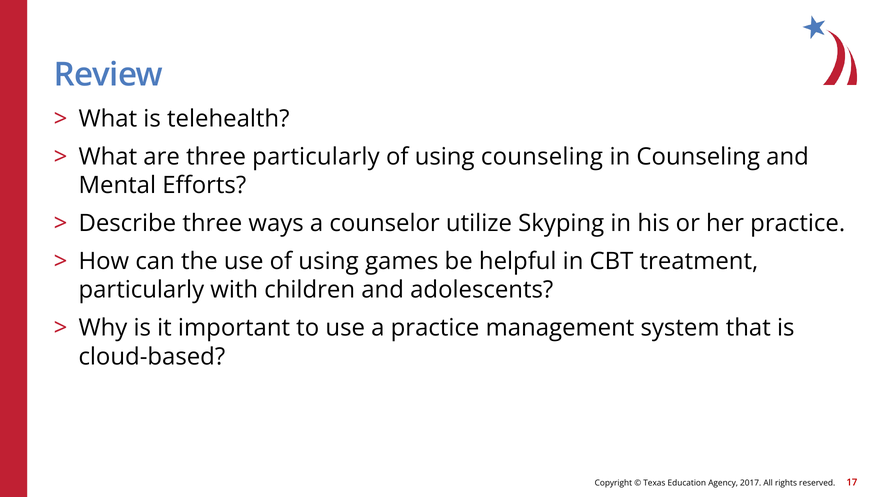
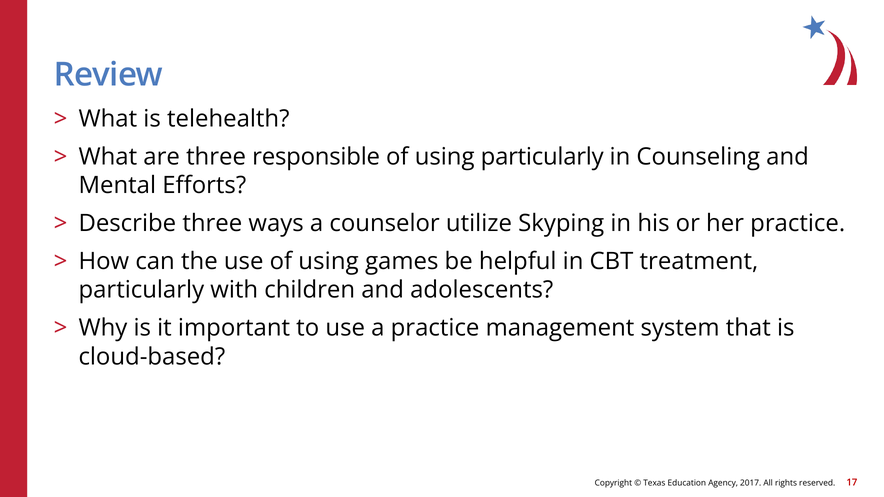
three particularly: particularly -> responsible
using counseling: counseling -> particularly
